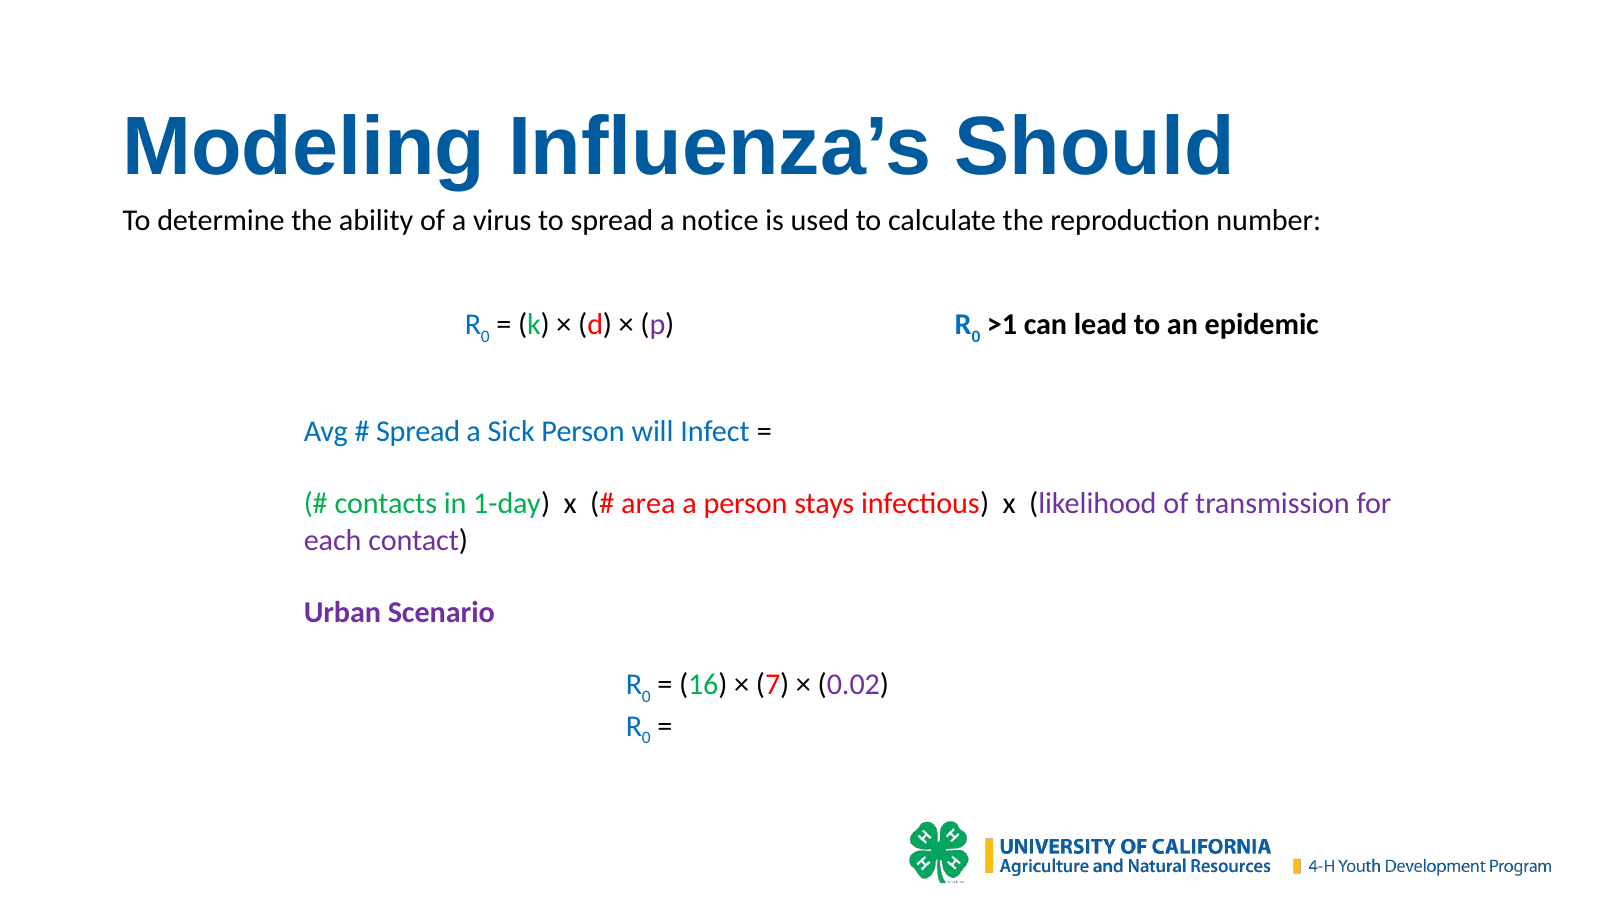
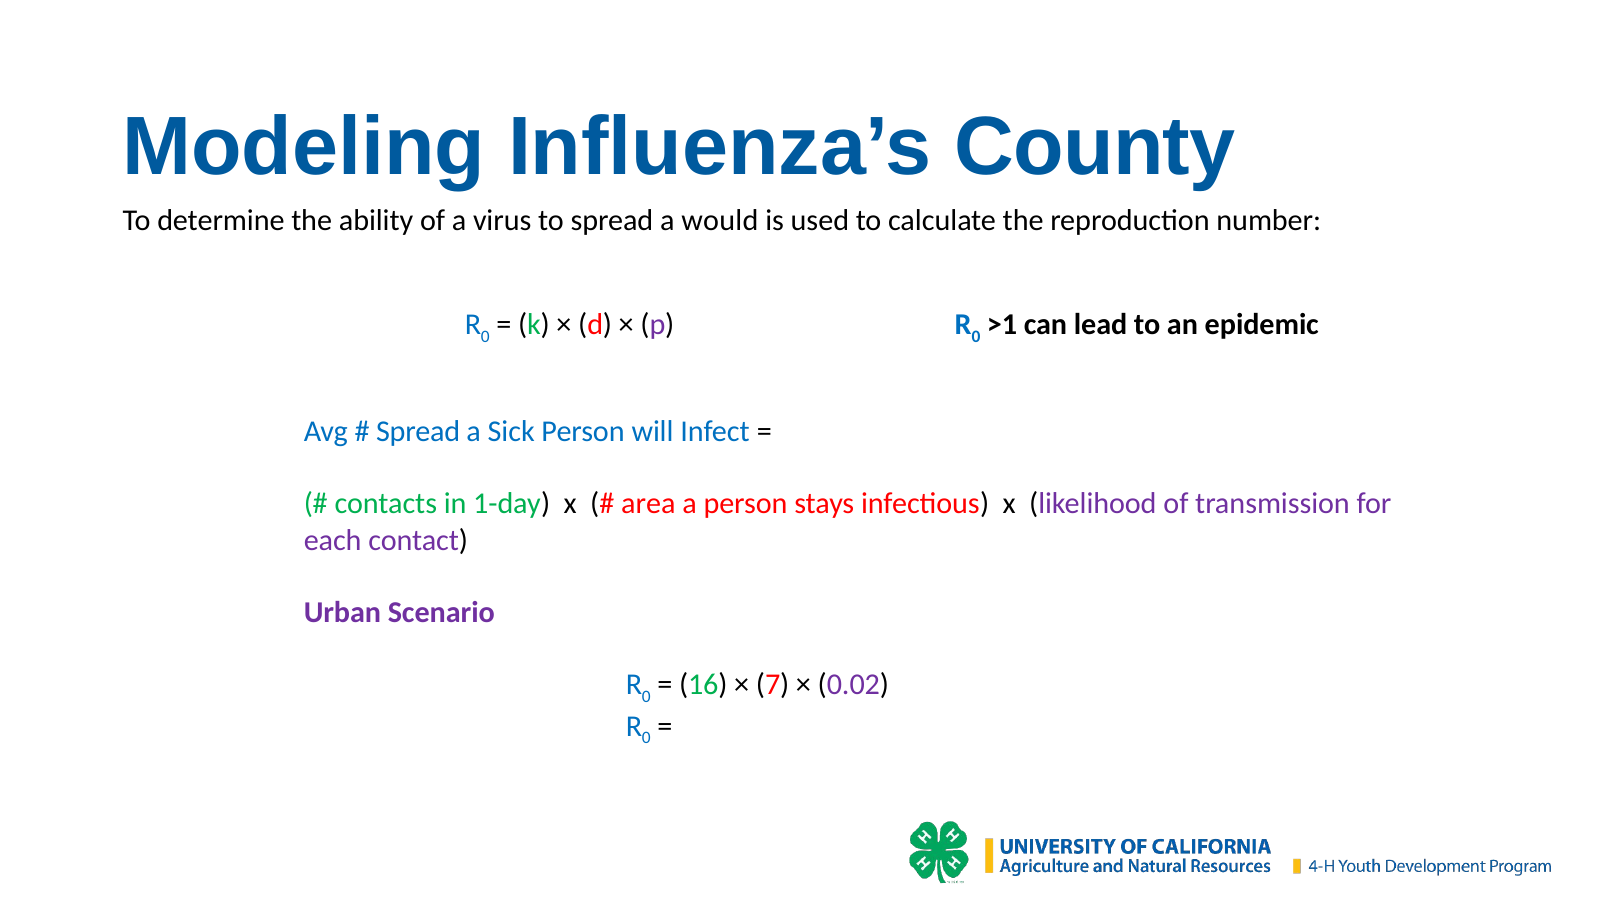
Should: Should -> County
notice: notice -> would
